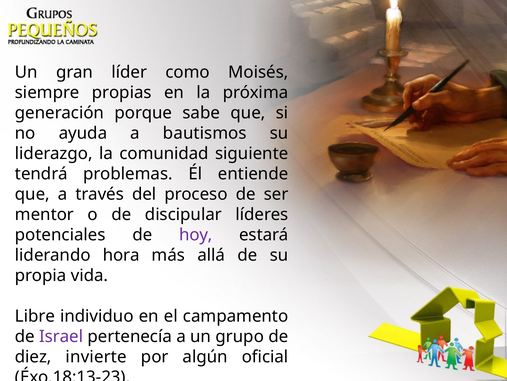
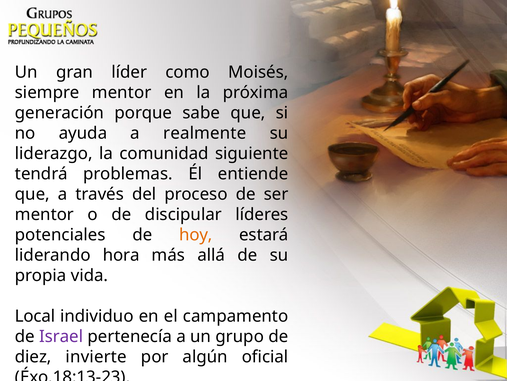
siempre propias: propias -> mentor
bautismos: bautismos -> realmente
hoy colour: purple -> orange
Libre: Libre -> Local
